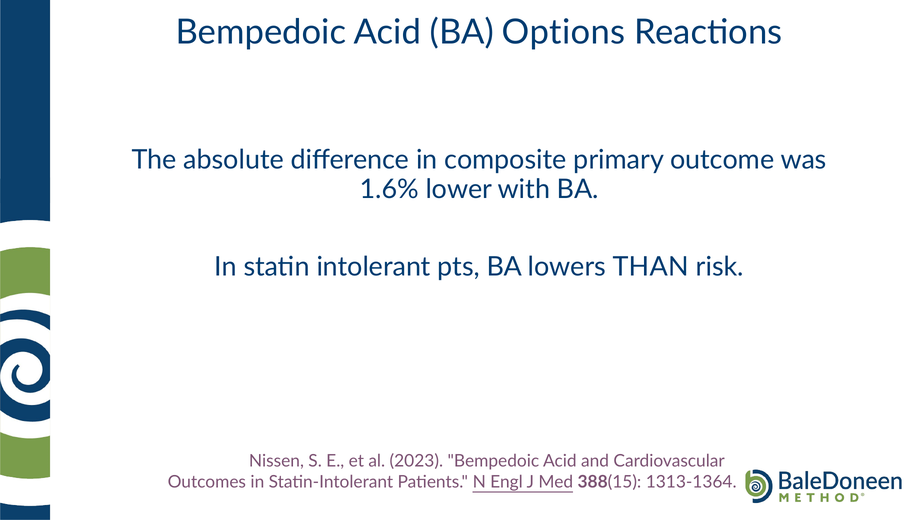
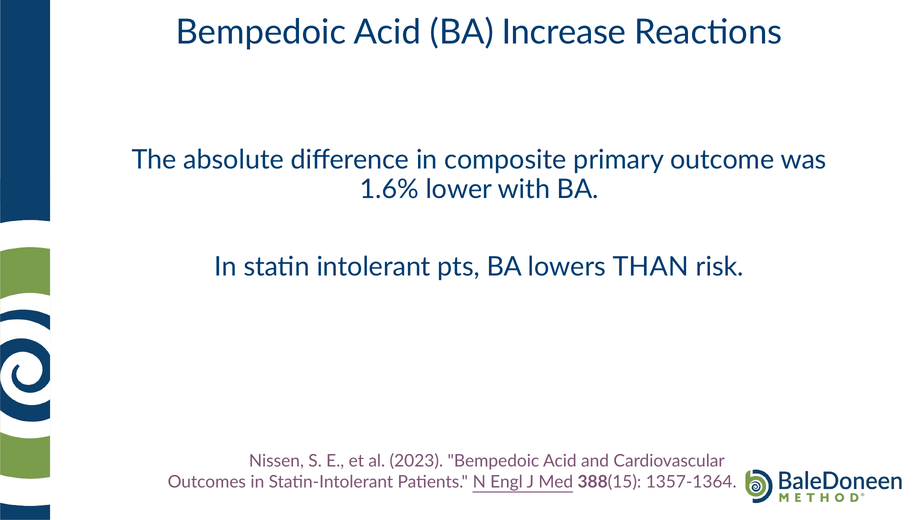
Options: Options -> Increase
1313-1364: 1313-1364 -> 1357-1364
